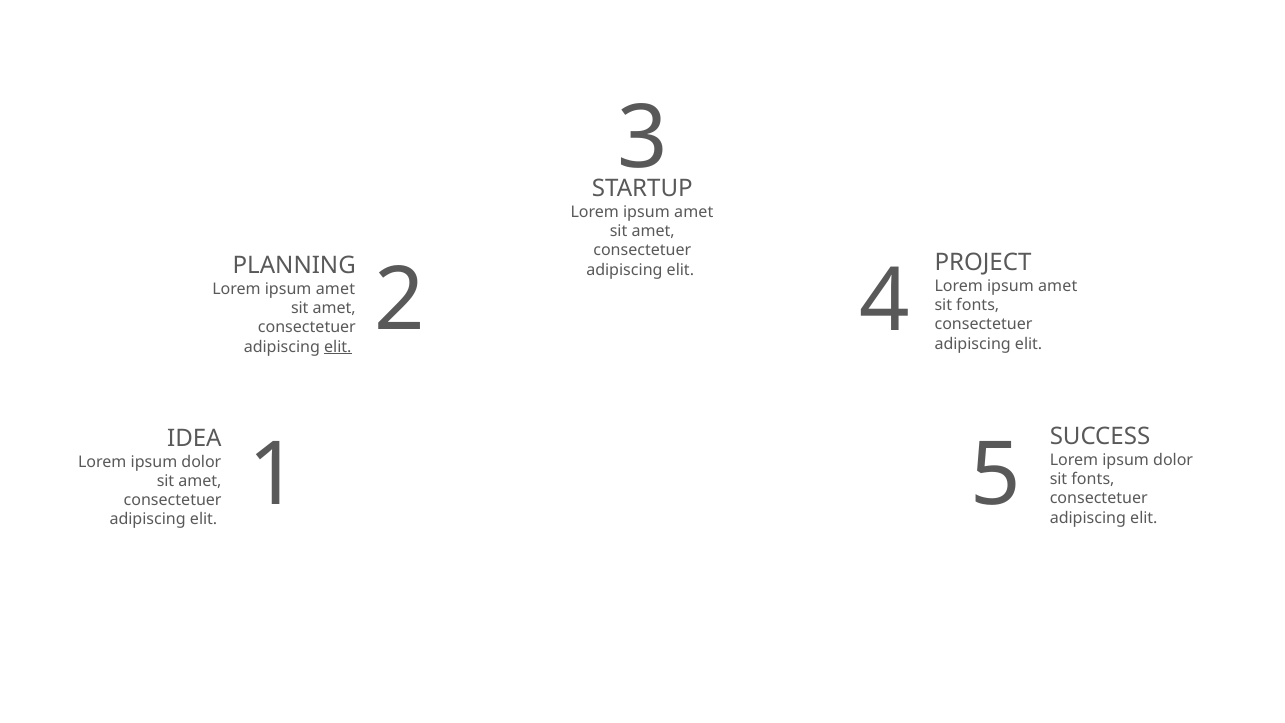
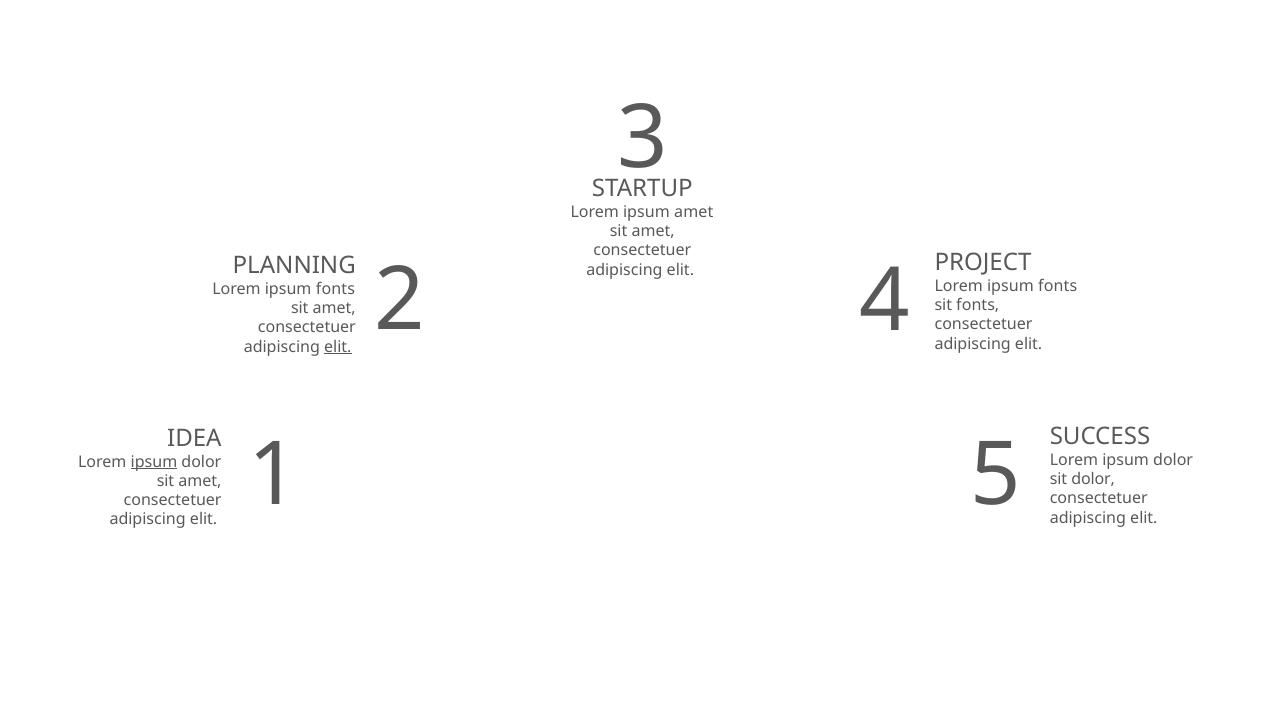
amet at (1058, 286): amet -> fonts
amet at (335, 289): amet -> fonts
ipsum at (154, 462) underline: none -> present
fonts at (1093, 479): fonts -> dolor
